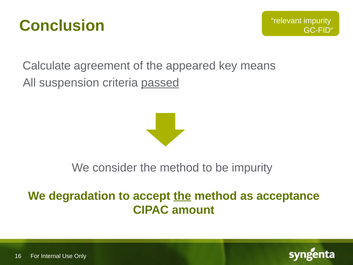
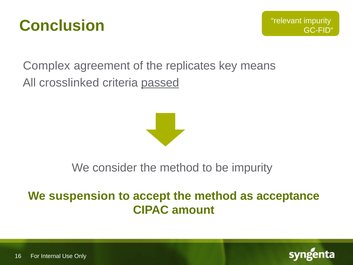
Calculate: Calculate -> Complex
appeared: appeared -> replicates
suspension: suspension -> crosslinked
degradation: degradation -> suspension
the at (182, 196) underline: present -> none
